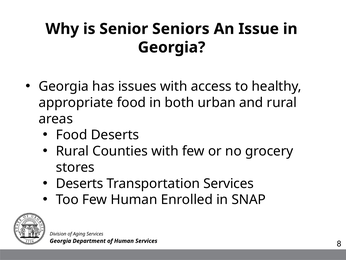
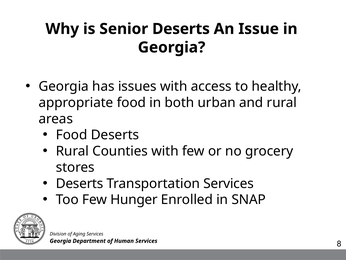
Senior Seniors: Seniors -> Deserts
Few Human: Human -> Hunger
